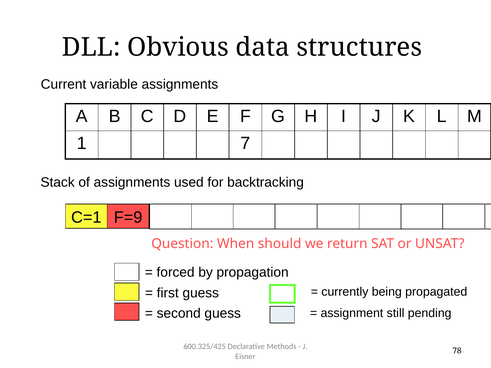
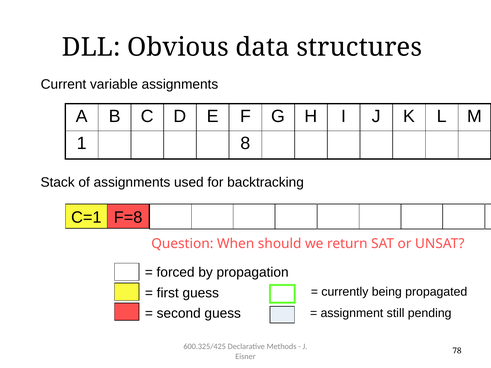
7: 7 -> 8
F=9: F=9 -> F=8
